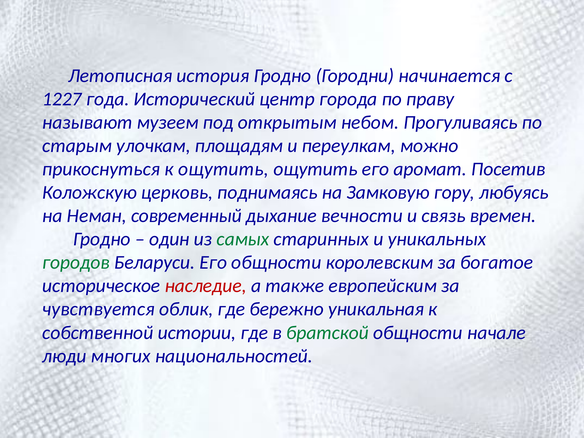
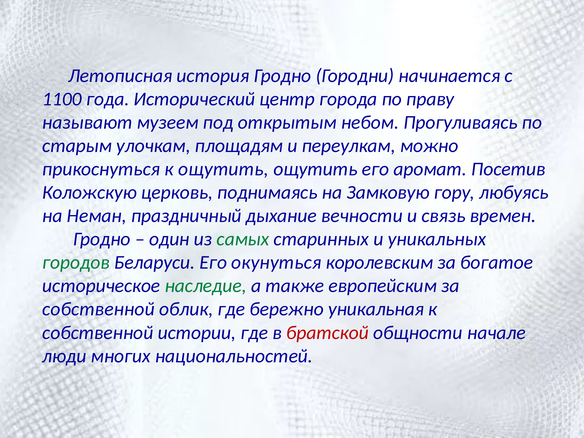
1227: 1227 -> 1100
современный: современный -> праздничный
Его общности: общности -> окунуться
наследие colour: red -> green
чувствуется at (99, 309): чувствуется -> собственной
братской colour: green -> red
